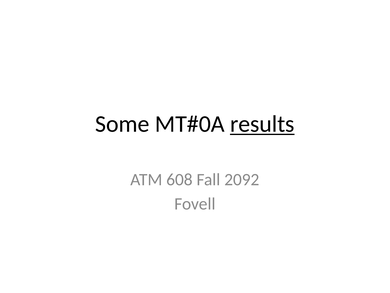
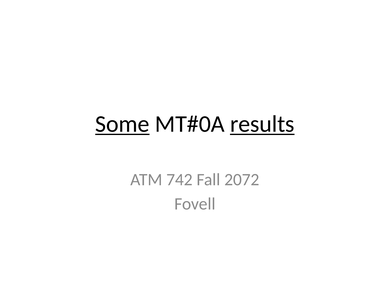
Some underline: none -> present
608: 608 -> 742
2092: 2092 -> 2072
